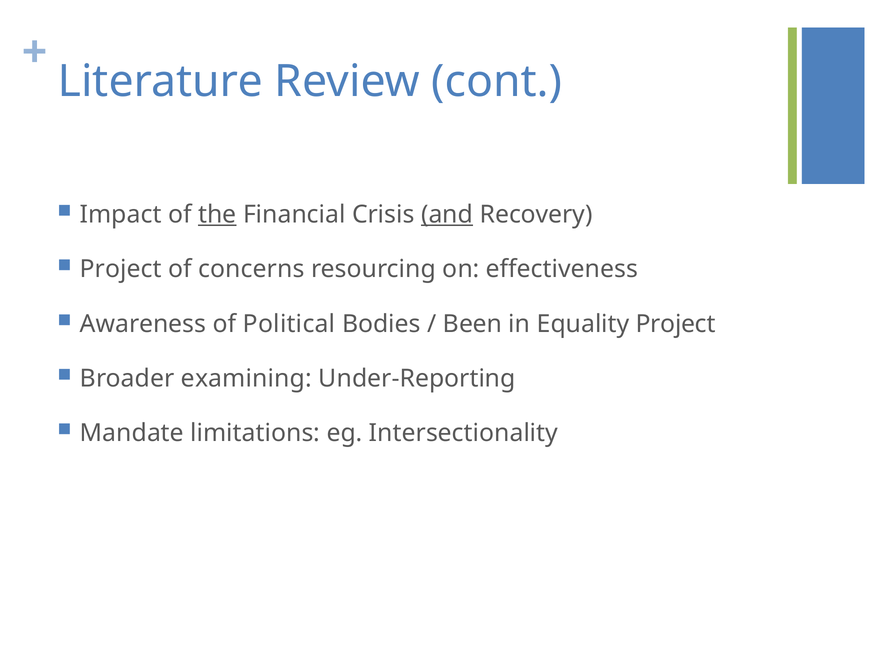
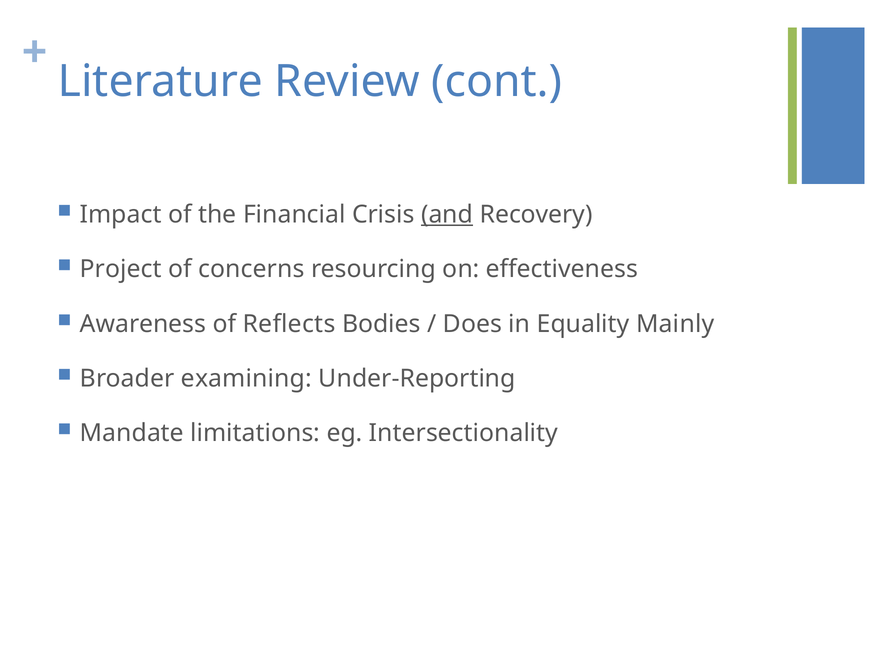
the underline: present -> none
Political: Political -> Reflects
Been: Been -> Does
Equality Project: Project -> Mainly
